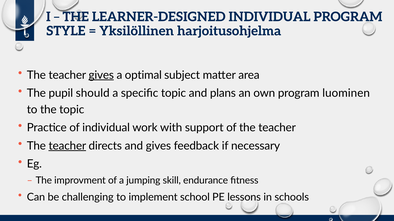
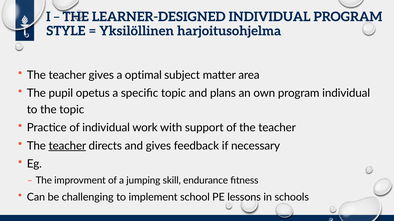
gives at (101, 75) underline: present -> none
should: should -> opetus
program luominen: luominen -> individual
